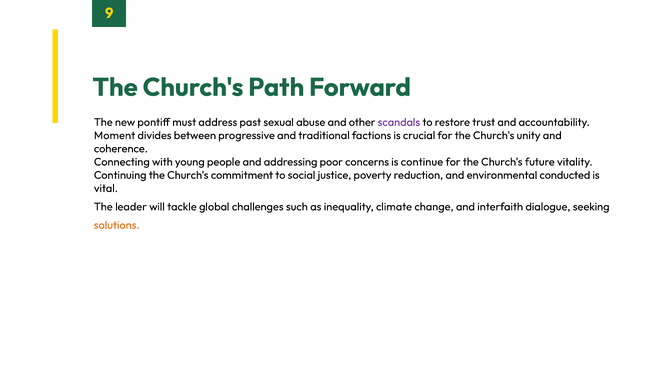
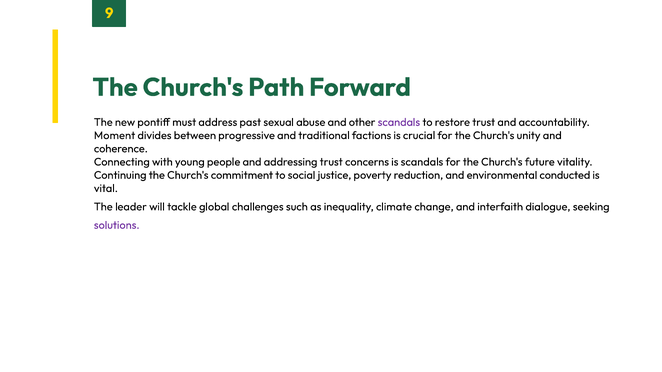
addressing poor: poor -> trust
is continue: continue -> scandals
solutions colour: orange -> purple
